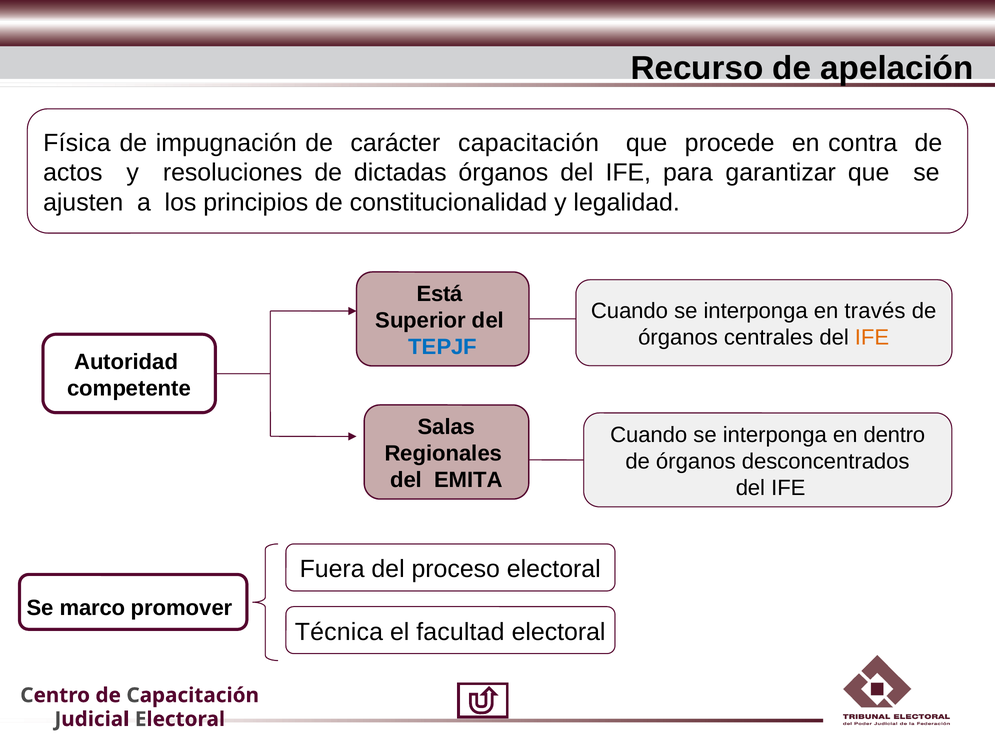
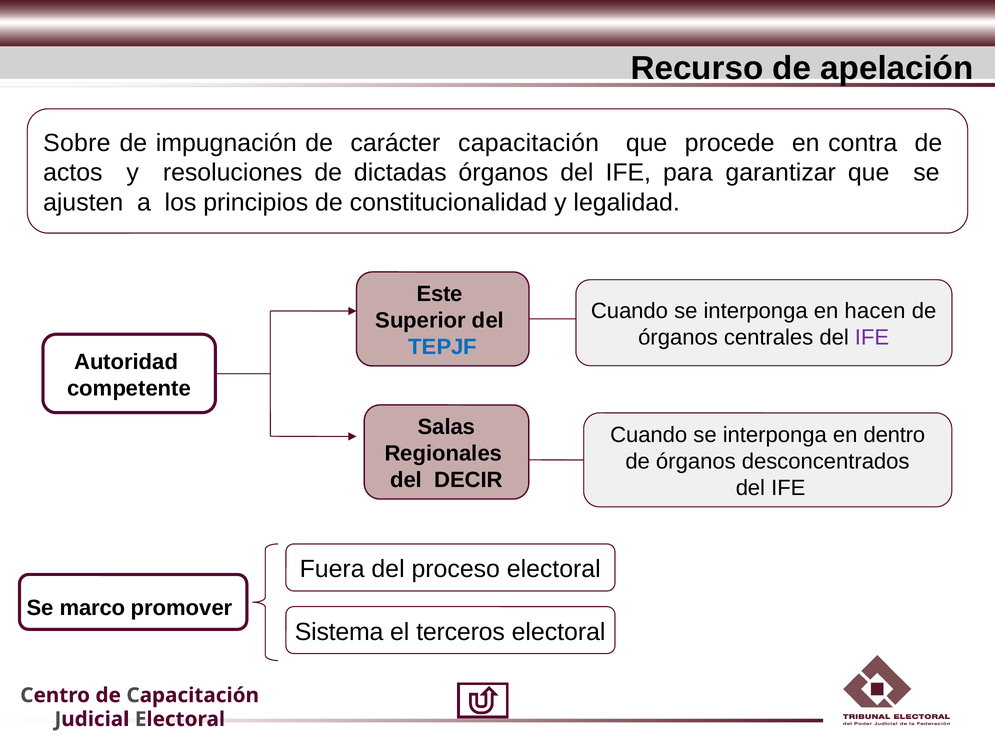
Física: Física -> Sobre
Está: Está -> Este
través: través -> hacen
IFE at (872, 338) colour: orange -> purple
EMITA: EMITA -> DECIR
Técnica: Técnica -> Sistema
facultad: facultad -> terceros
